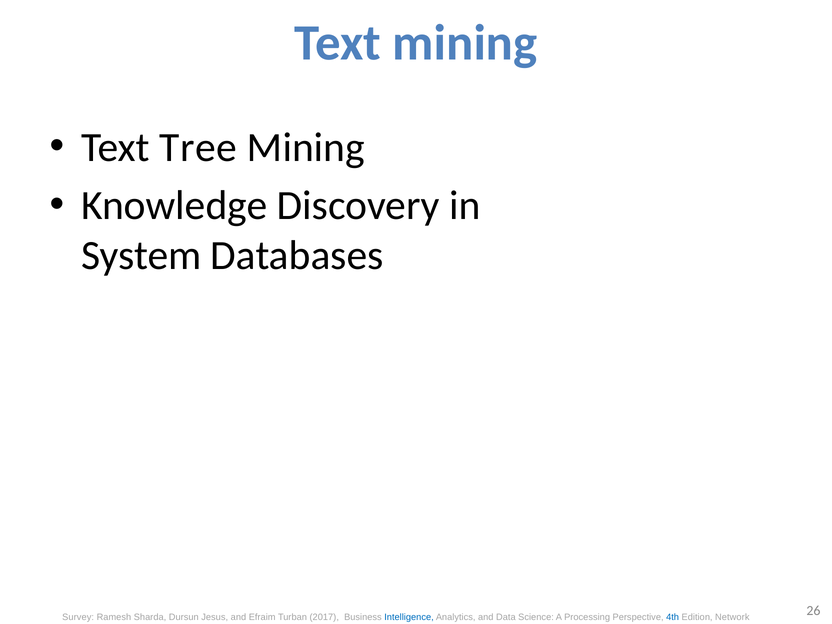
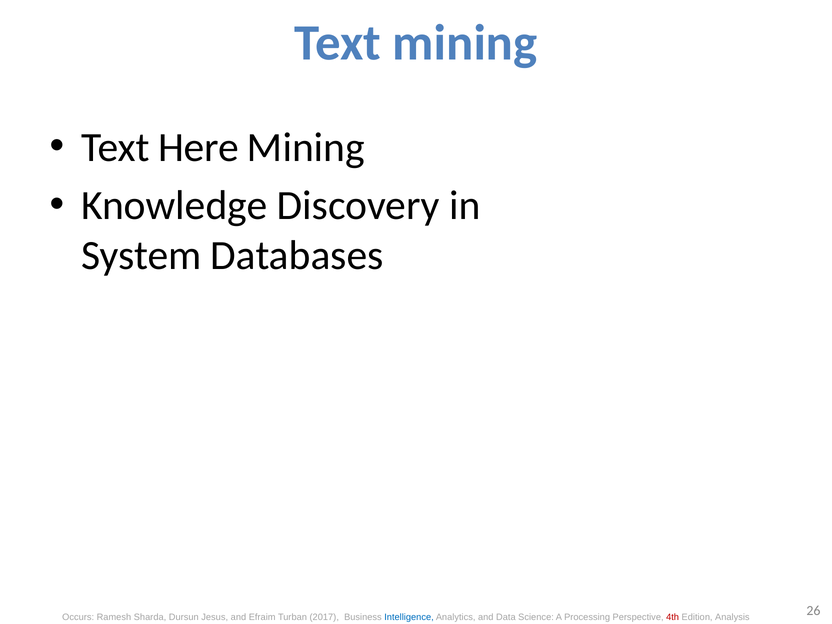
Tree: Tree -> Here
Survey: Survey -> Occurs
4th colour: blue -> red
Network: Network -> Analysis
